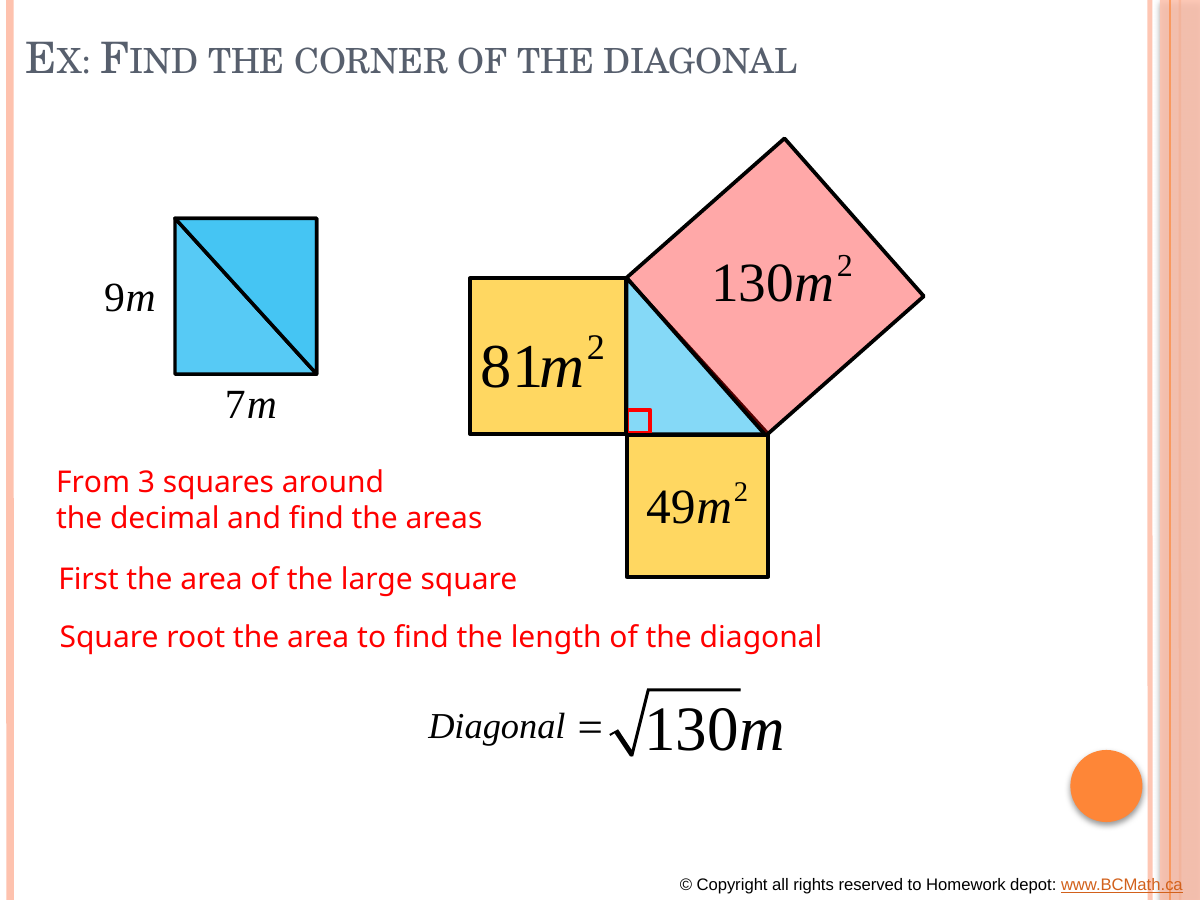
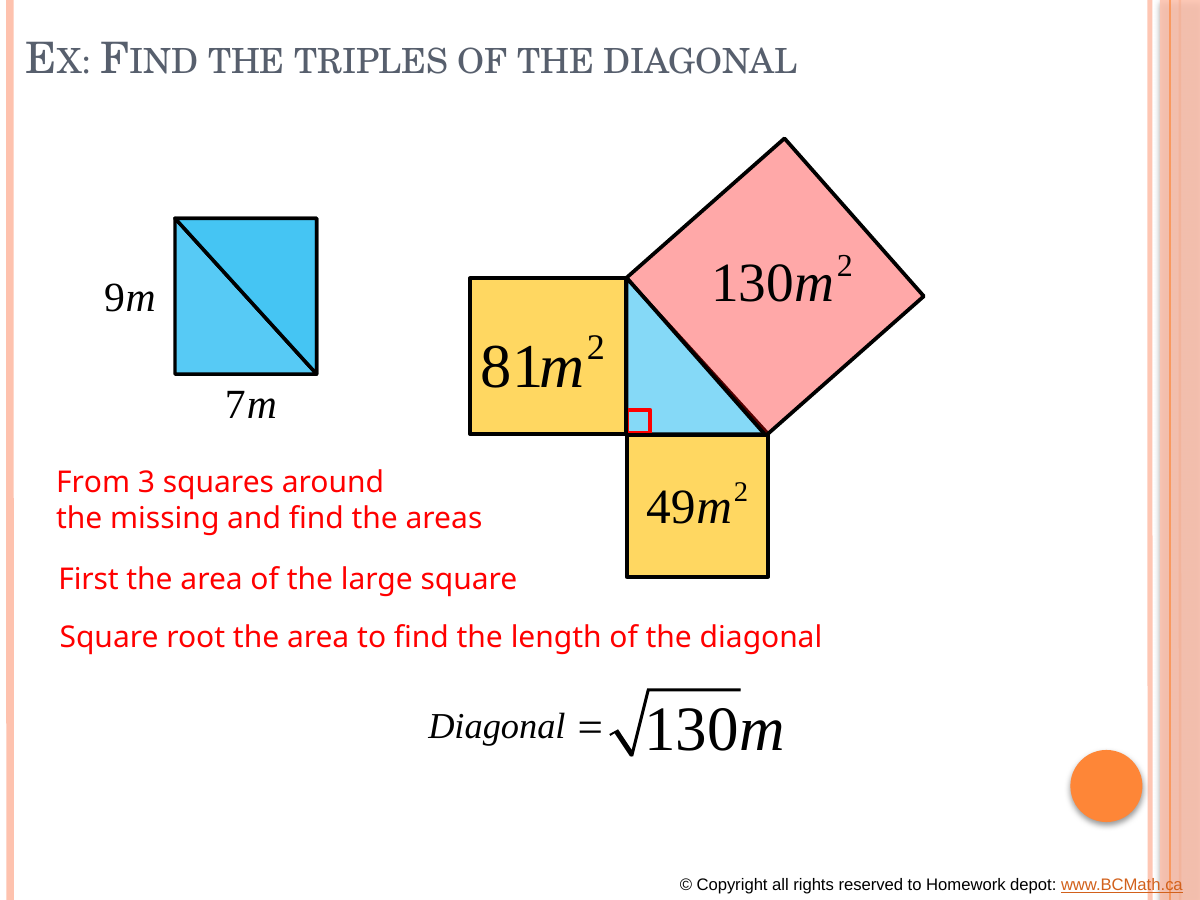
CORNER: CORNER -> TRIPLES
decimal: decimal -> missing
